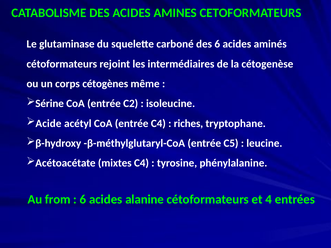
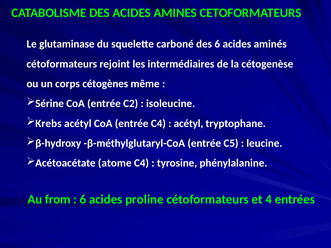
Acide: Acide -> Krebs
riches at (188, 124): riches -> acétyl
mixtes: mixtes -> atome
alanine: alanine -> proline
